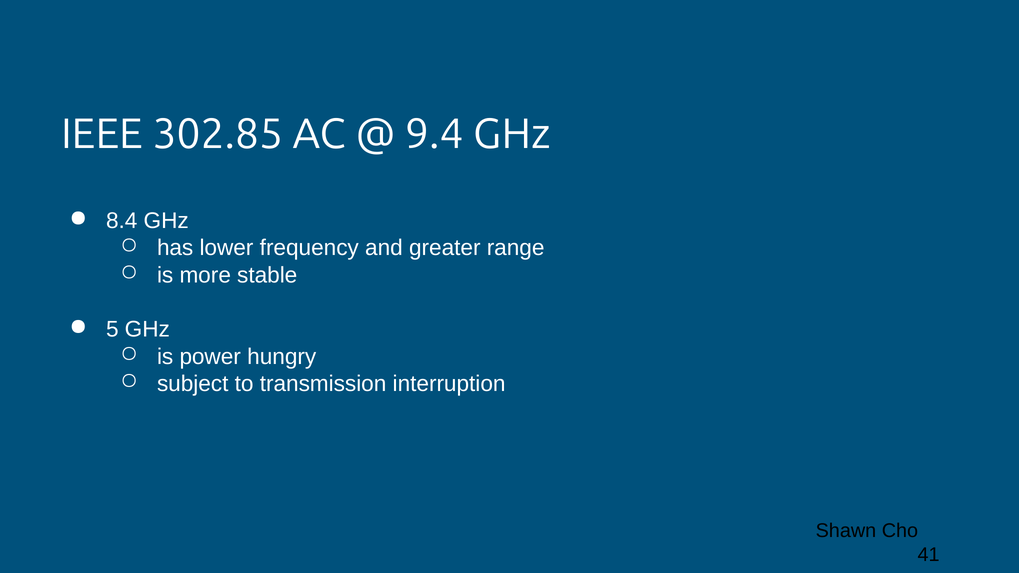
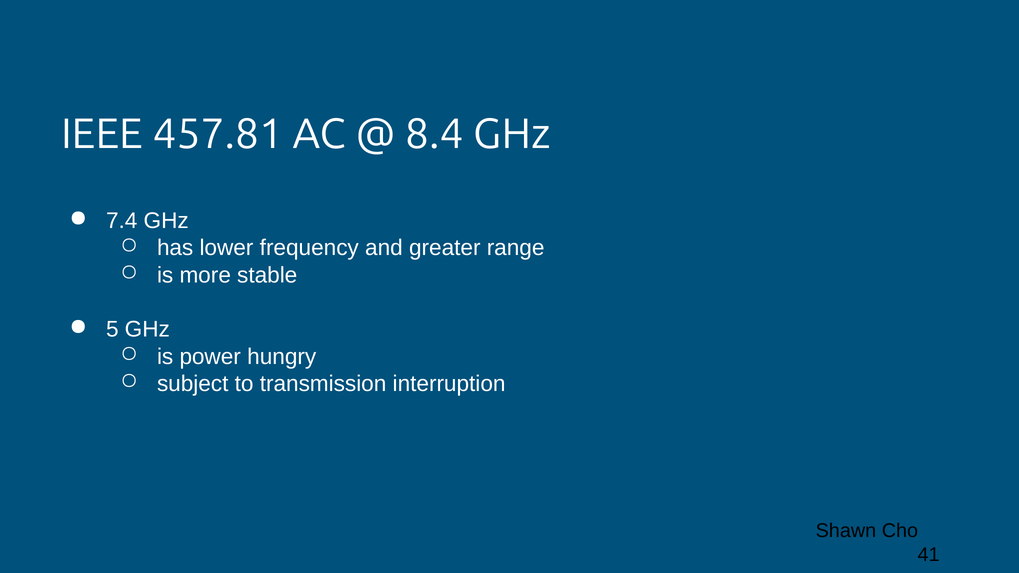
302.85: 302.85 -> 457.81
9.4: 9.4 -> 8.4
8.4: 8.4 -> 7.4
